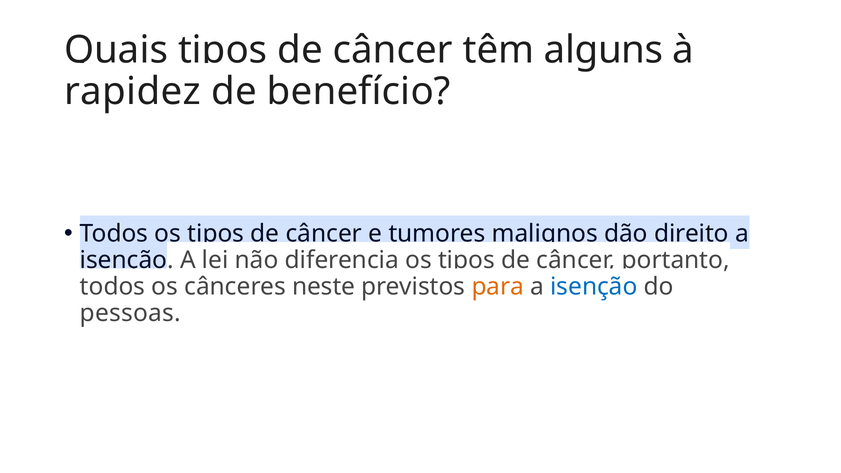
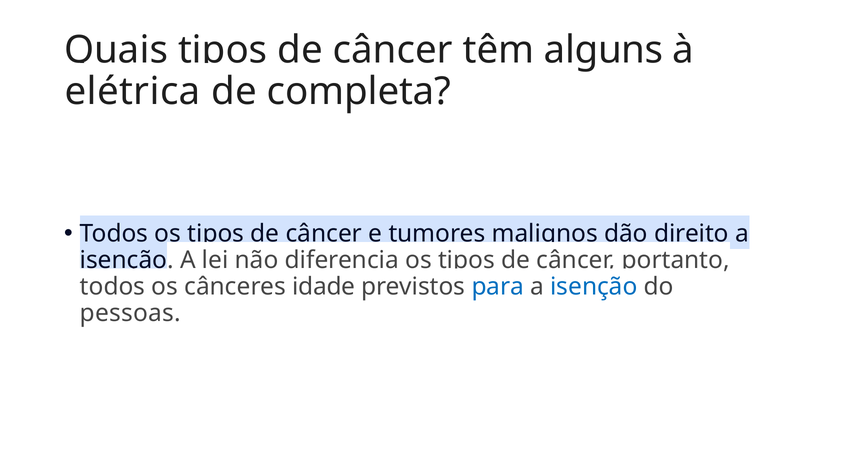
rapidez: rapidez -> elétrica
benefício: benefício -> completa
neste: neste -> idade
para colour: orange -> blue
